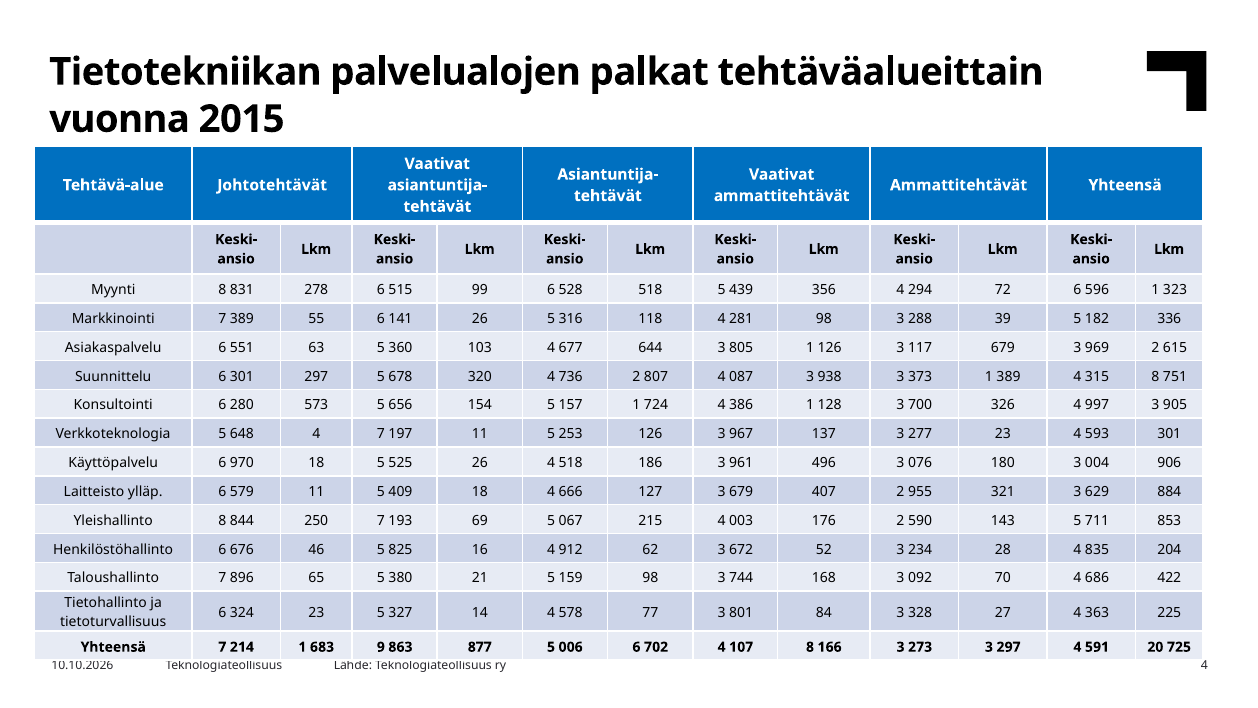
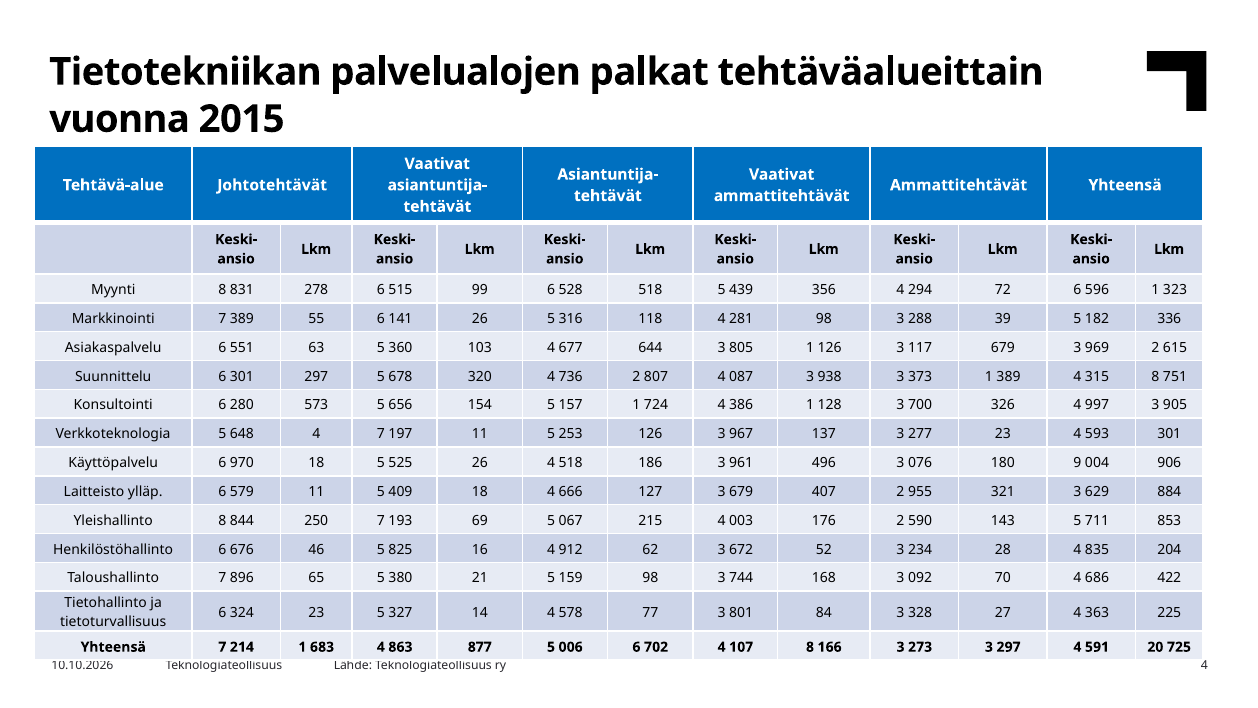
180 3: 3 -> 9
683 9: 9 -> 4
